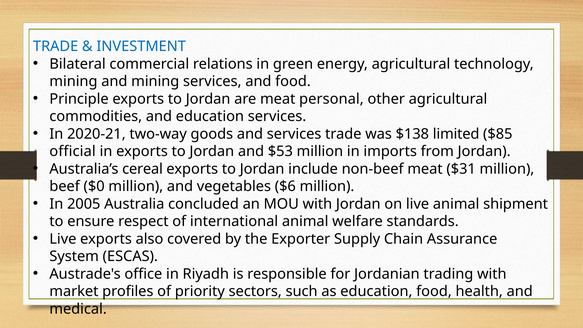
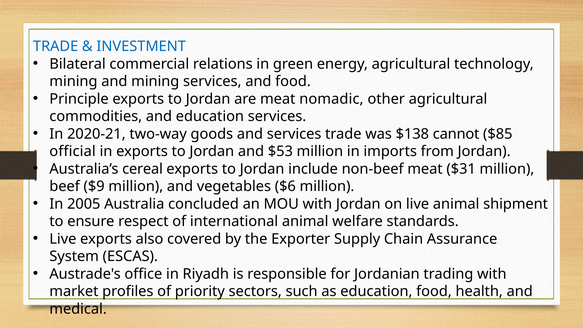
personal: personal -> nomadic
limited: limited -> cannot
$0: $0 -> $9
